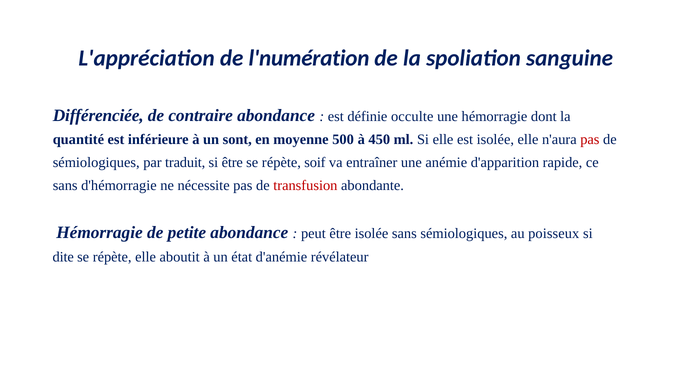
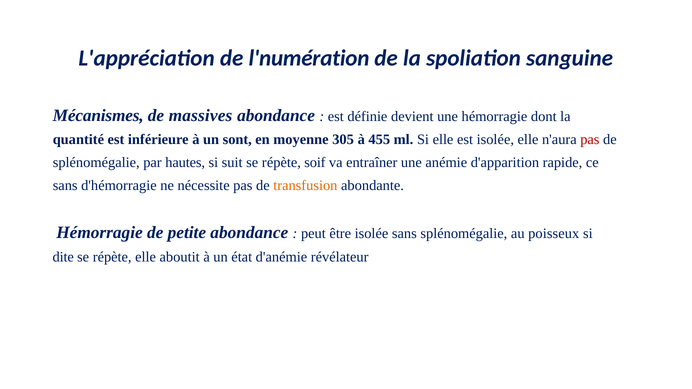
Différenciée: Différenciée -> Mécanismes
contraire: contraire -> massives
occulte: occulte -> devient
500: 500 -> 305
450: 450 -> 455
sémiologiques at (96, 163): sémiologiques -> splénomégalie
traduit: traduit -> hautes
si être: être -> suit
transfusion colour: red -> orange
sans sémiologiques: sémiologiques -> splénomégalie
